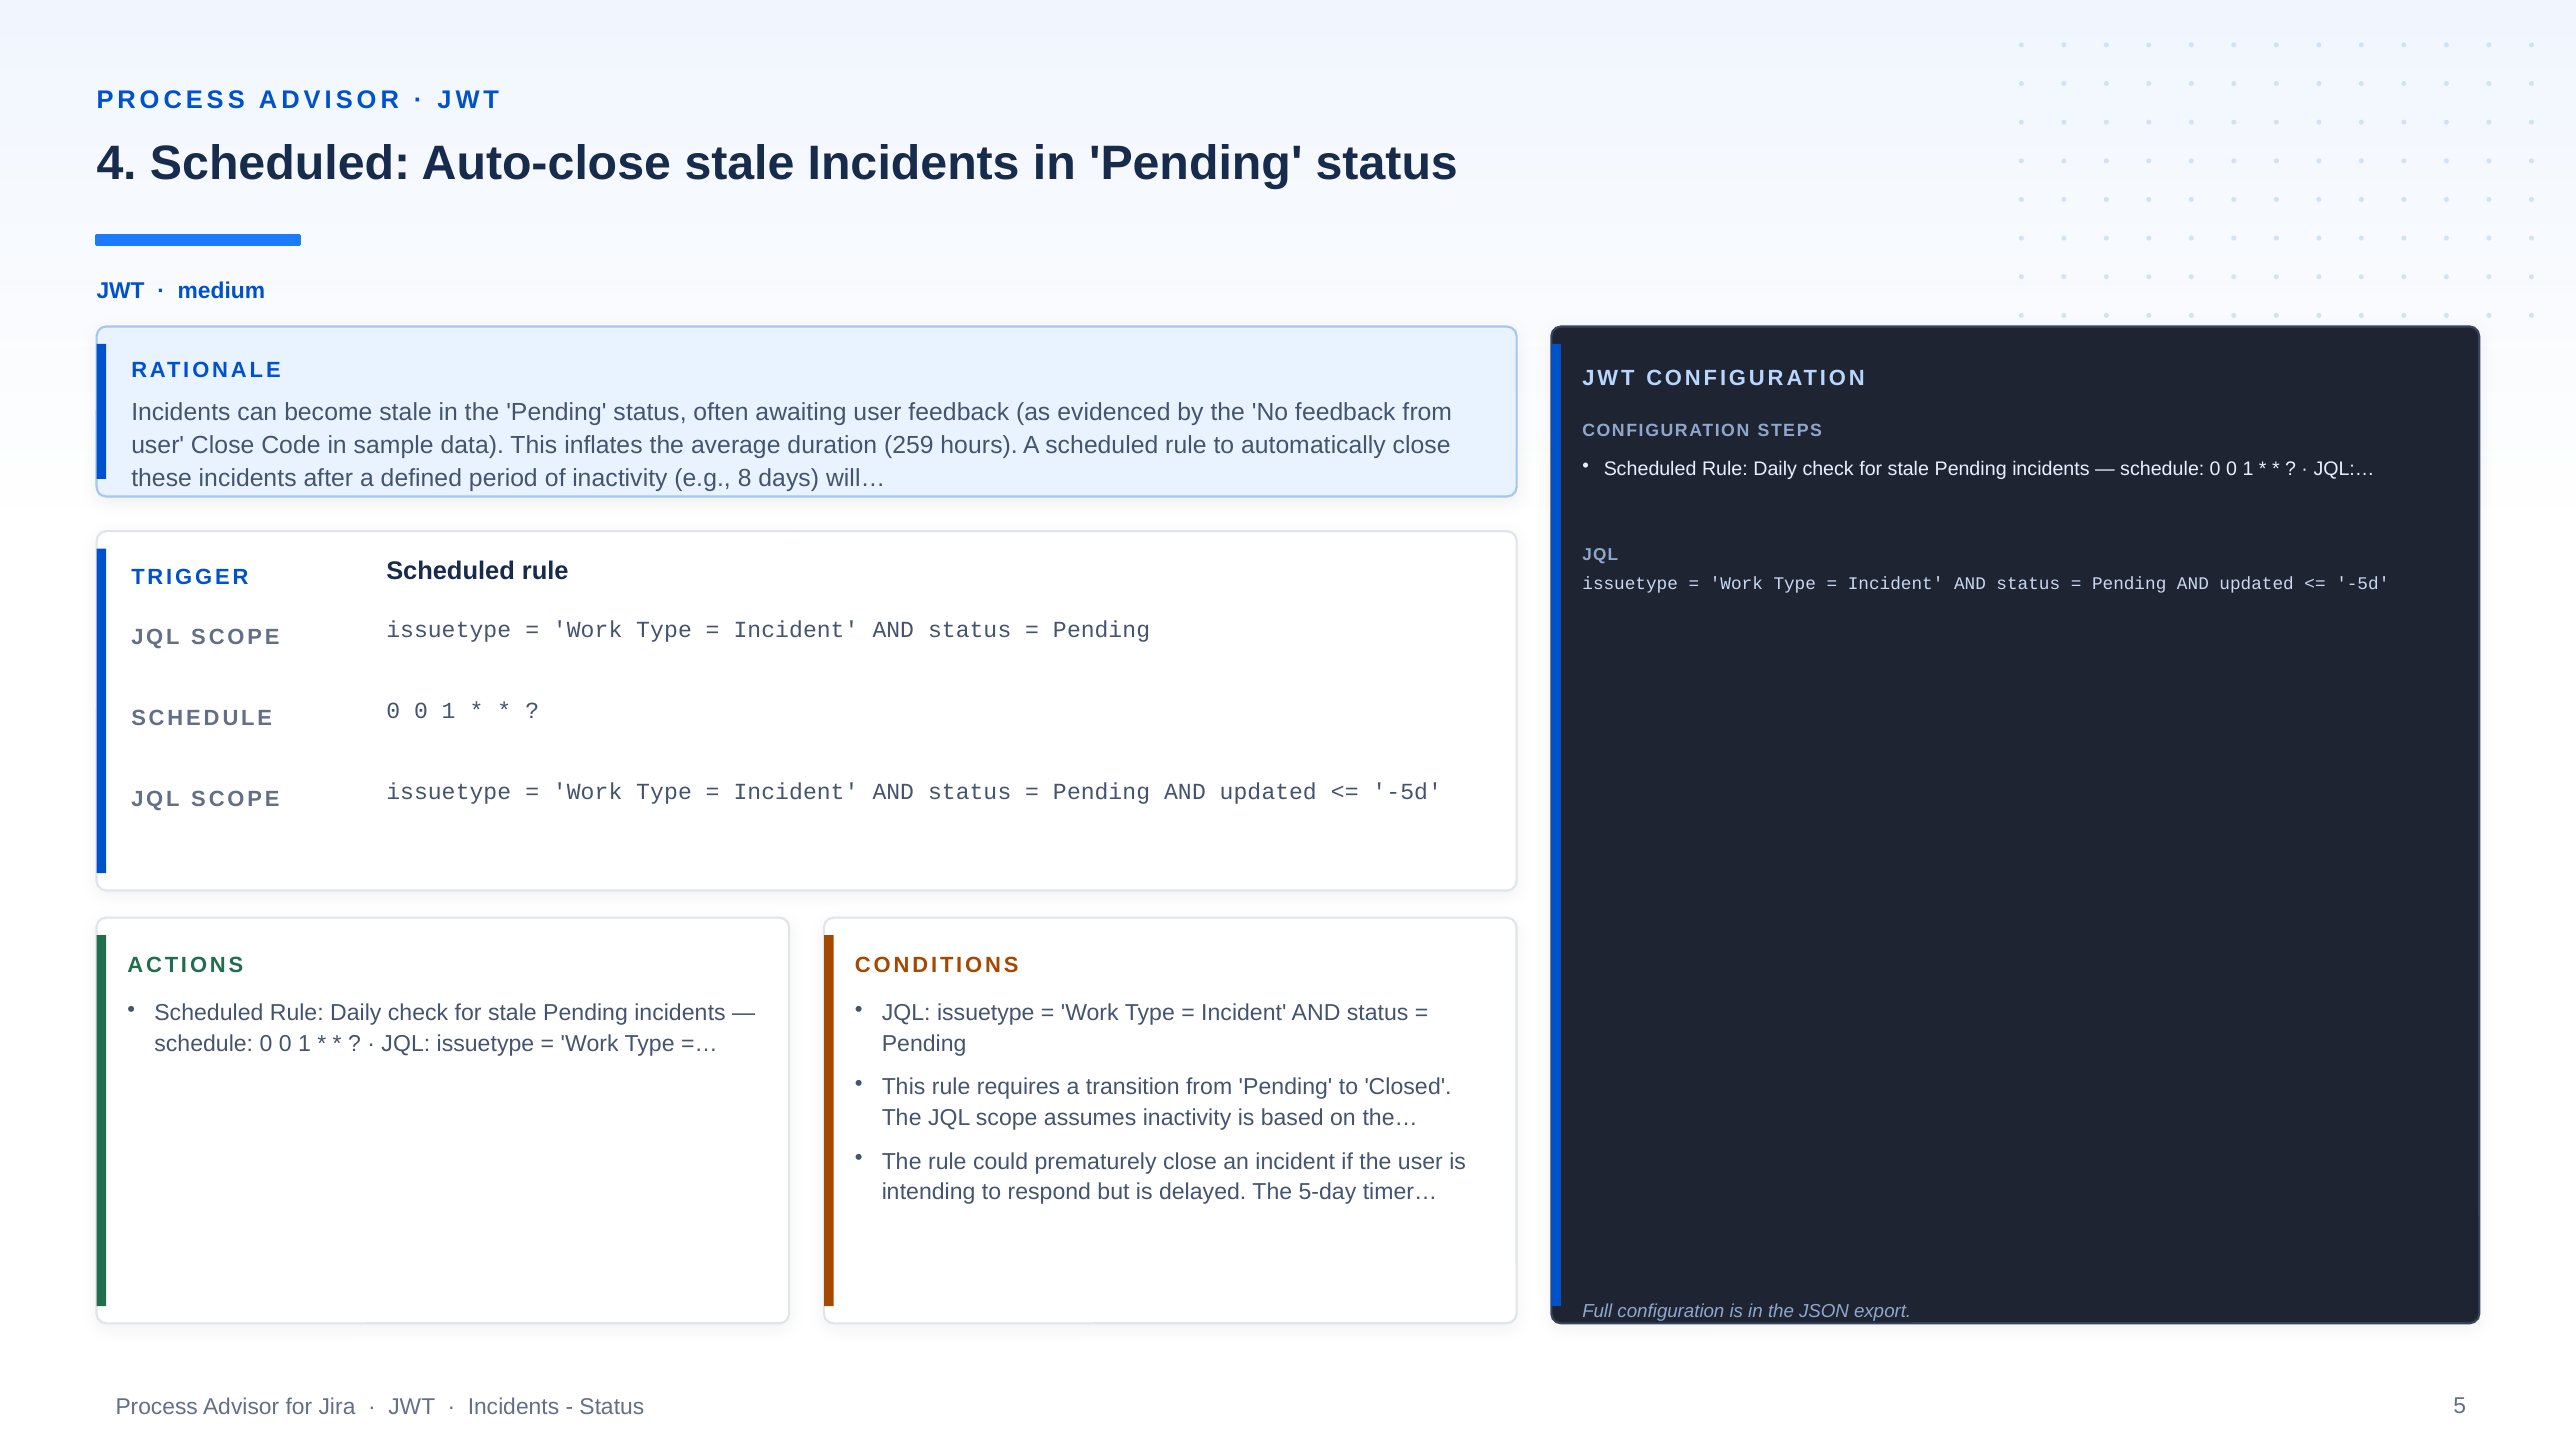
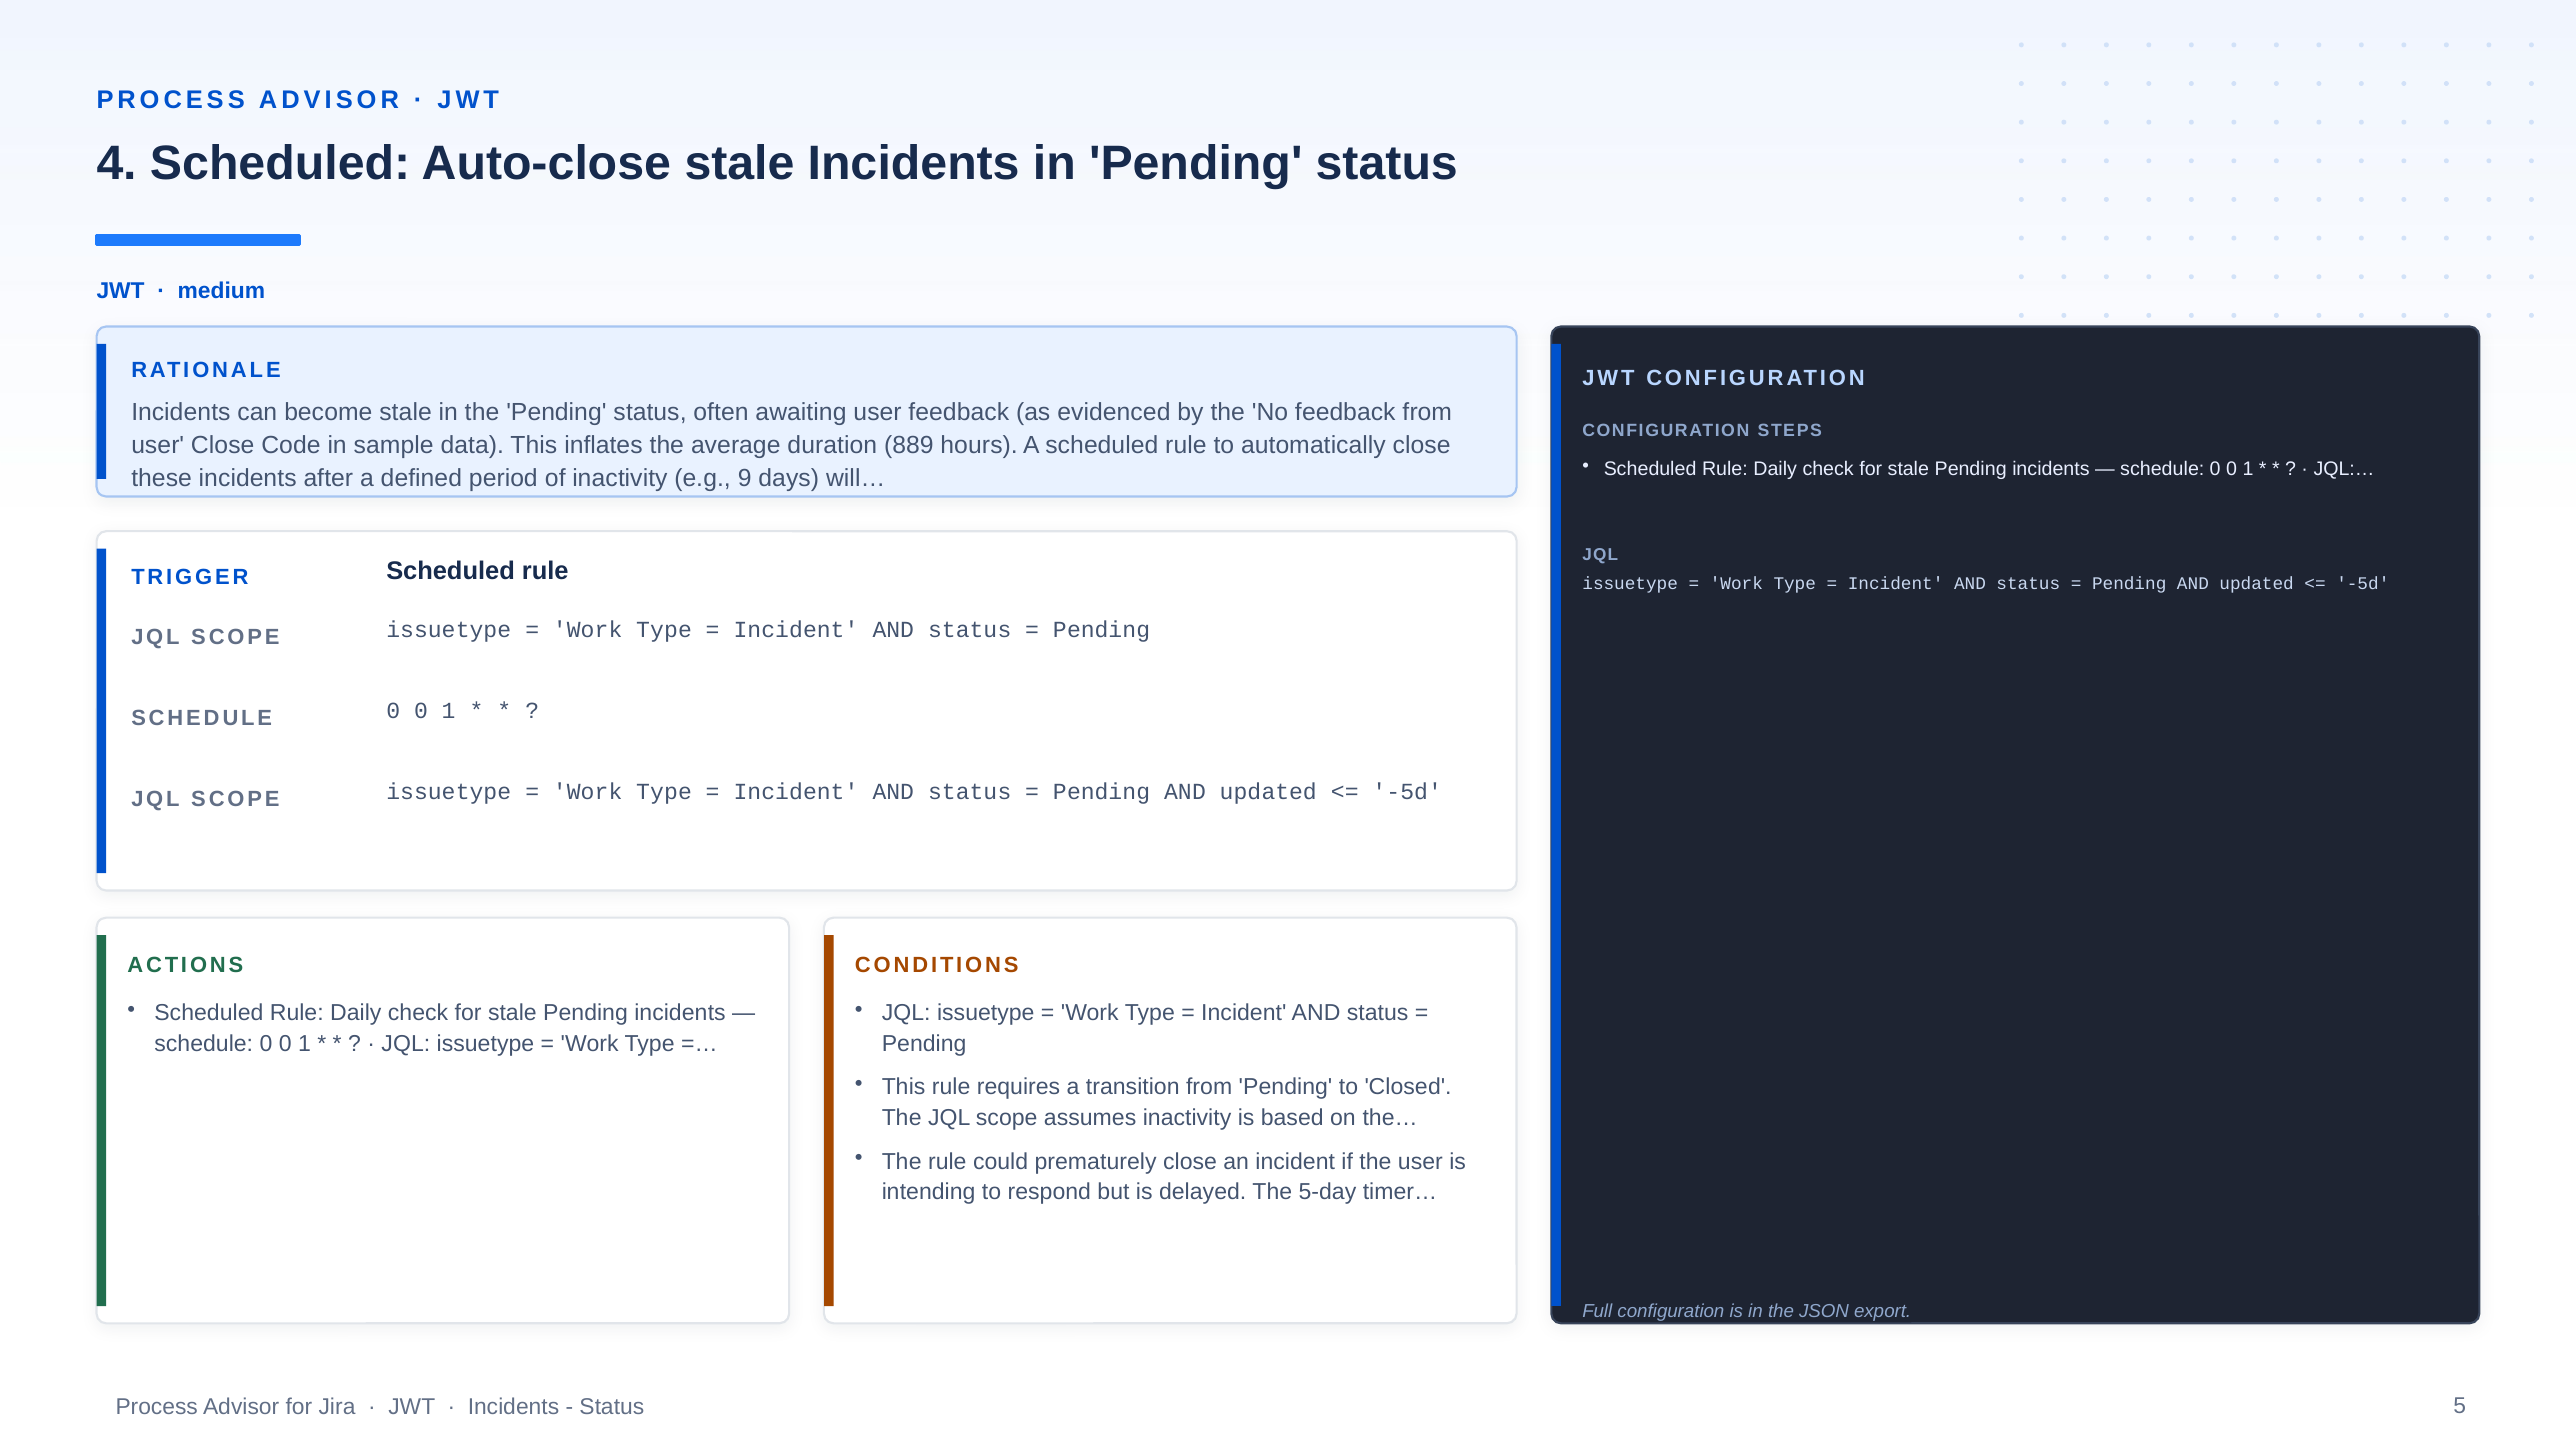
259: 259 -> 889
8: 8 -> 9
